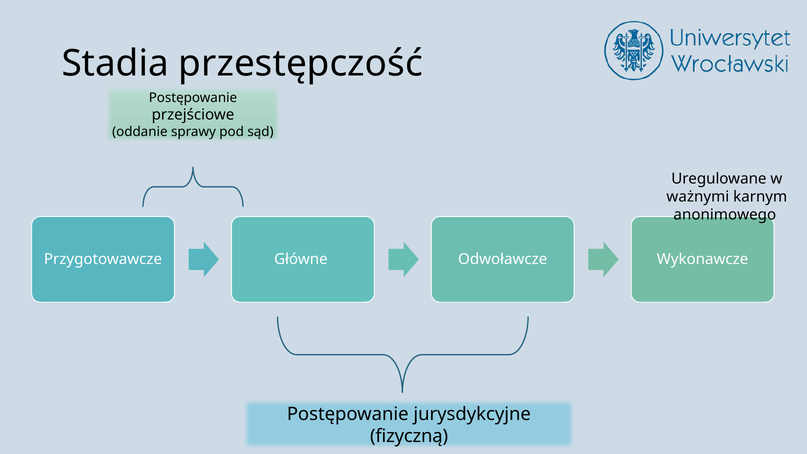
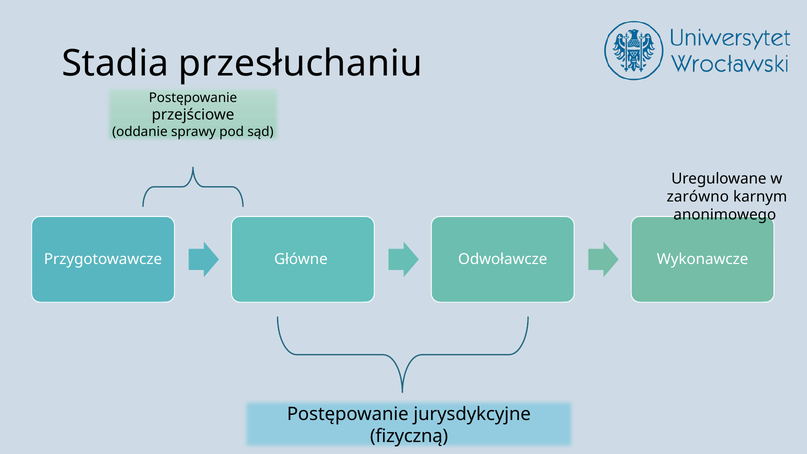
przestępczość: przestępczość -> przesłuchaniu
ważnymi: ważnymi -> zarówno
